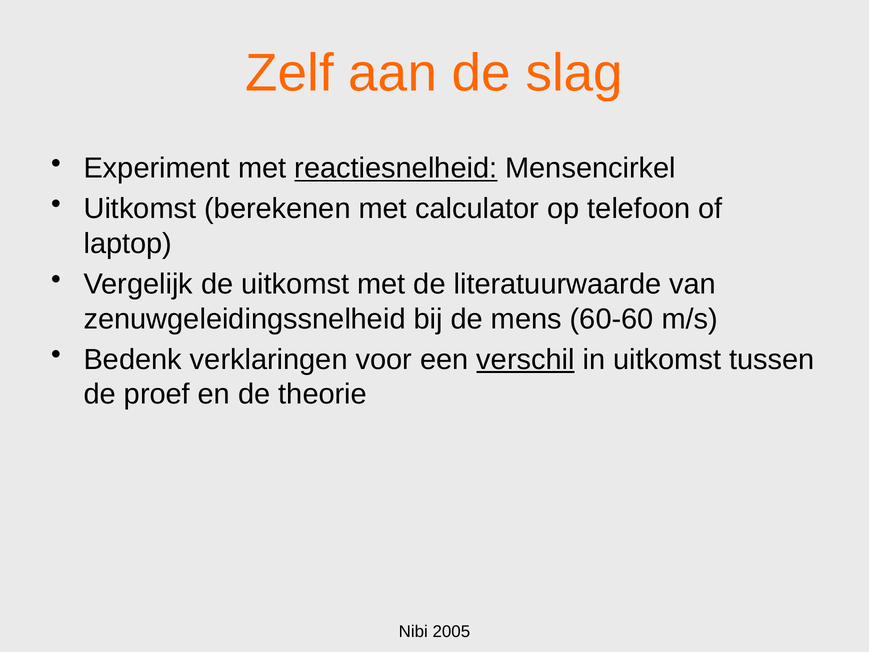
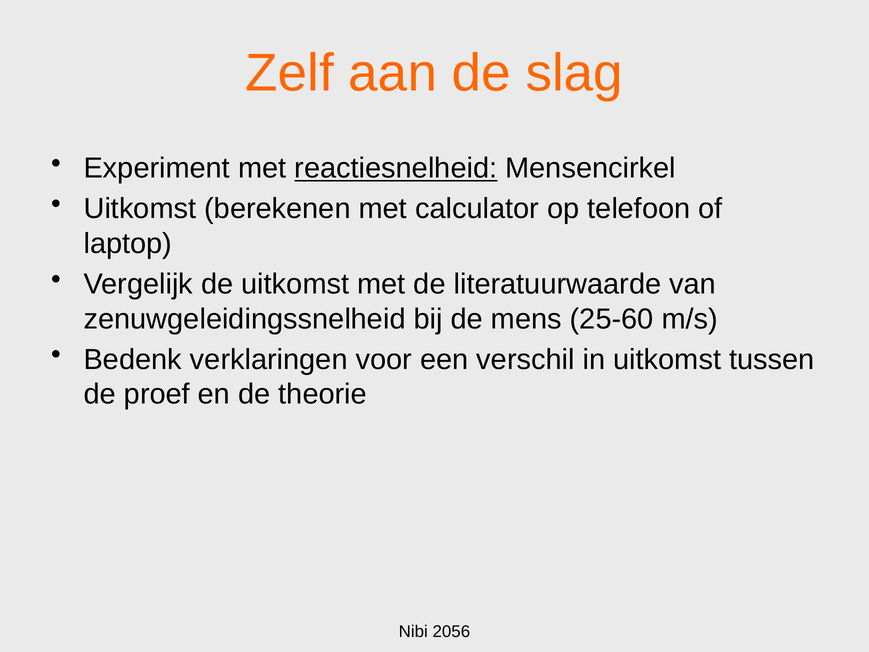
60-60: 60-60 -> 25-60
verschil underline: present -> none
2005: 2005 -> 2056
